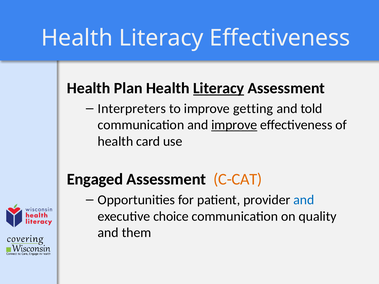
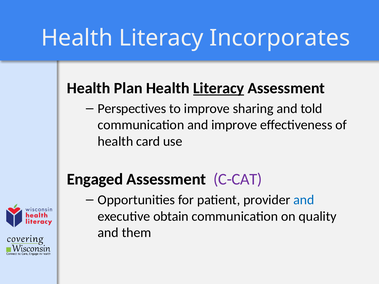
Literacy Effectiveness: Effectiveness -> Incorporates
Interpreters: Interpreters -> Perspectives
getting: getting -> sharing
improve at (234, 125) underline: present -> none
C-CAT colour: orange -> purple
choice: choice -> obtain
